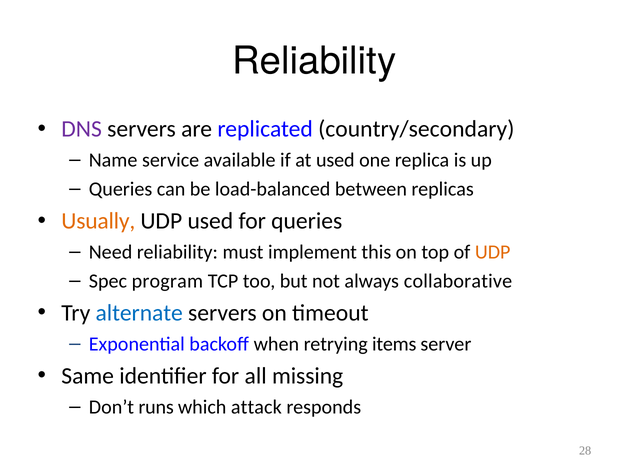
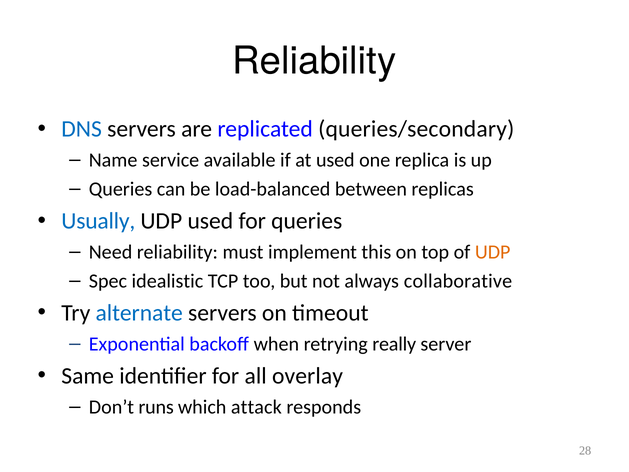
DNS colour: purple -> blue
country/secondary: country/secondary -> queries/secondary
Usually colour: orange -> blue
program: program -> idealistic
items: items -> really
missing: missing -> overlay
